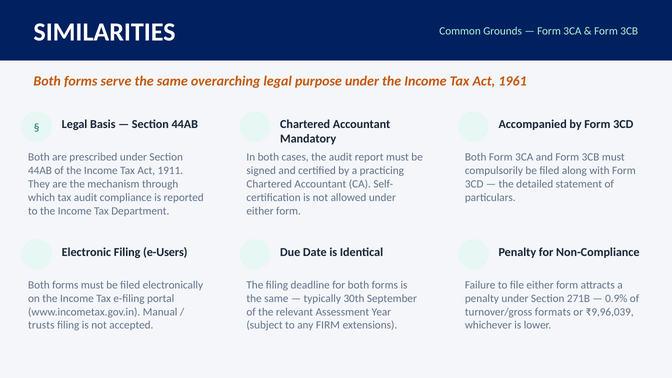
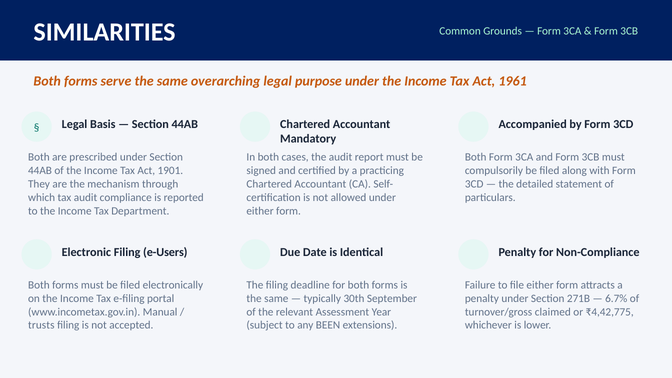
1911: 1911 -> 1901
0.9%: 0.9% -> 6.7%
formats: formats -> claimed
₹9,96,039: ₹9,96,039 -> ₹4,42,775
FIRM: FIRM -> BEEN
